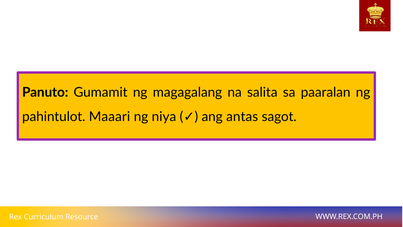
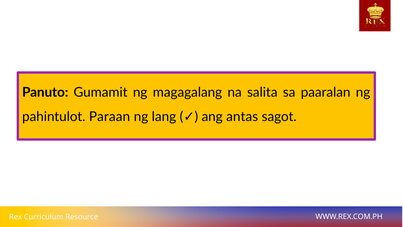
Maaari: Maaari -> Paraan
niya: niya -> lang
